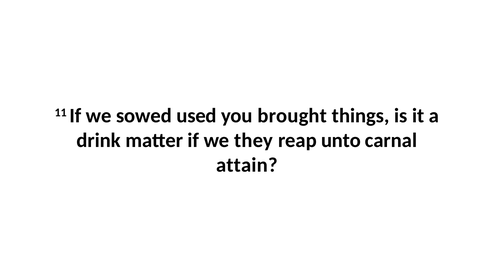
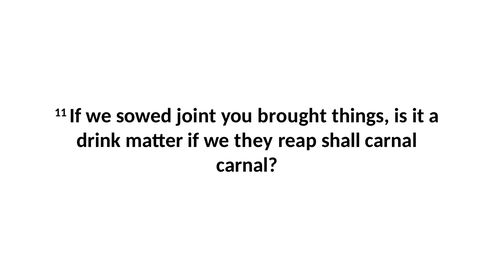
used: used -> joint
unto: unto -> shall
attain at (247, 165): attain -> carnal
